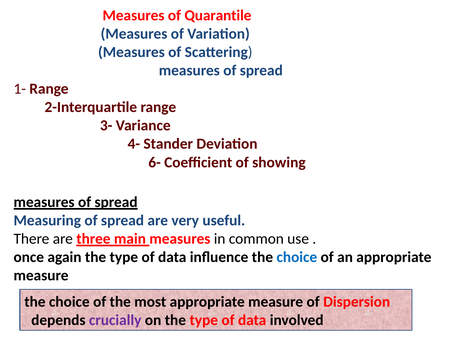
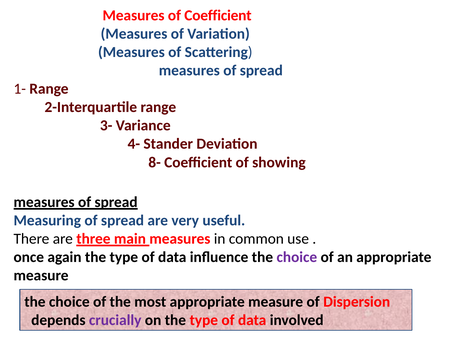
of Quarantile: Quarantile -> Coefficient
6-: 6- -> 8-
choice at (297, 257) colour: blue -> purple
